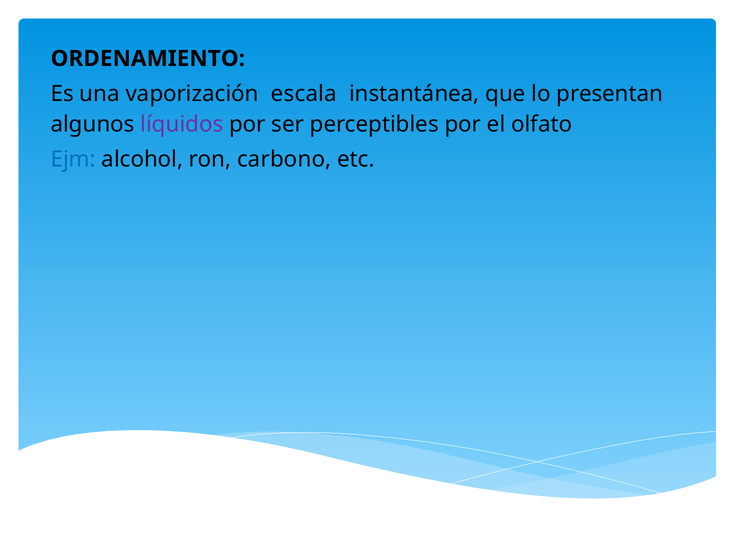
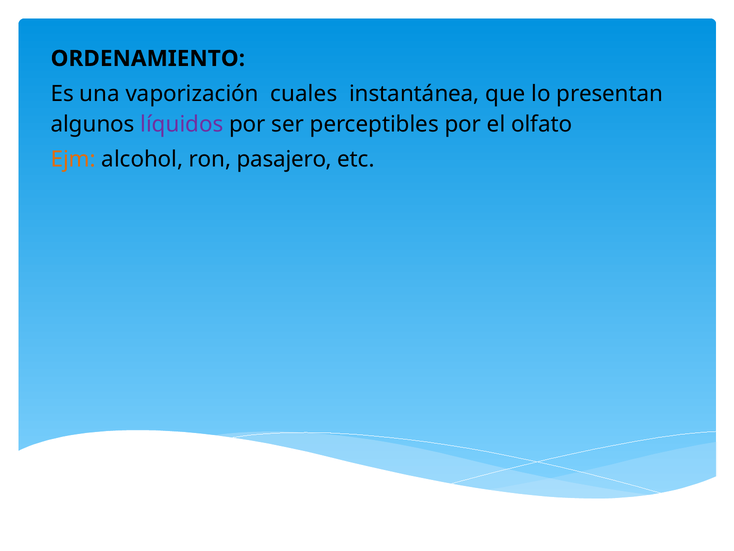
escala: escala -> cuales
Ejm colour: blue -> orange
carbono: carbono -> pasajero
